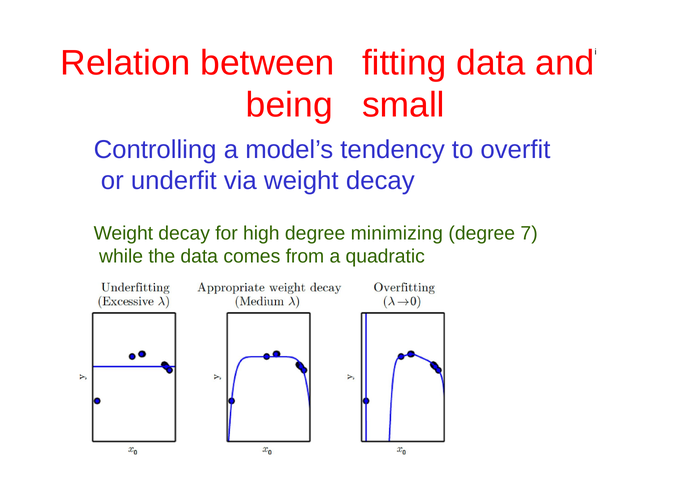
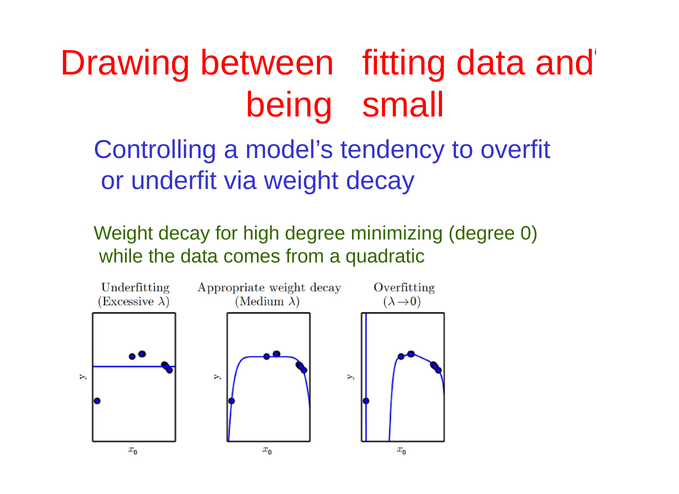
Relation: Relation -> Drawing
7: 7 -> 0
